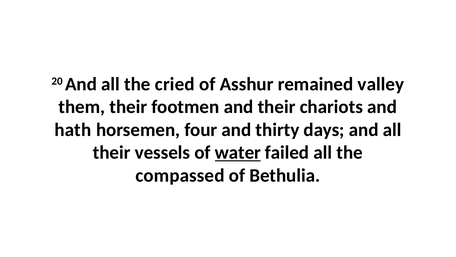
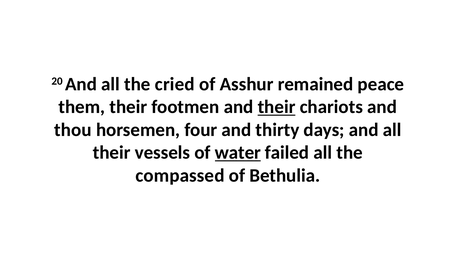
valley: valley -> peace
their at (277, 107) underline: none -> present
hath: hath -> thou
